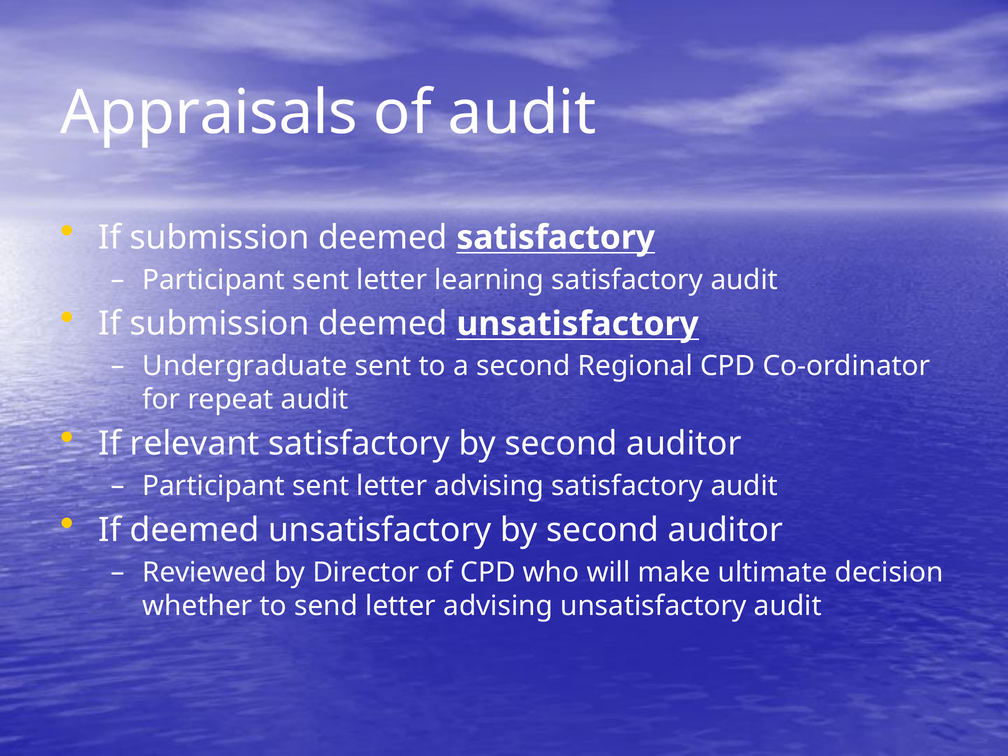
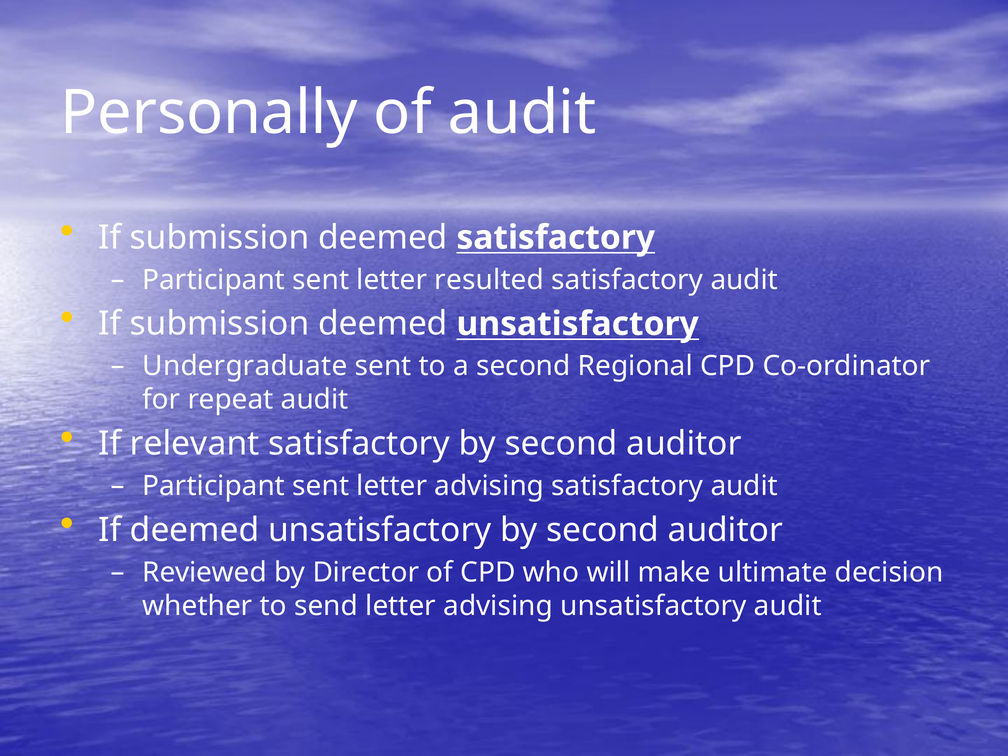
Appraisals: Appraisals -> Personally
learning: learning -> resulted
